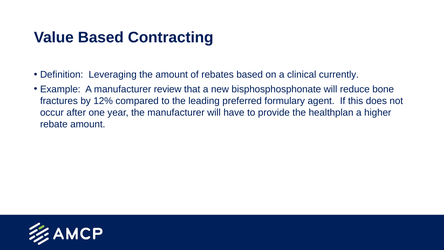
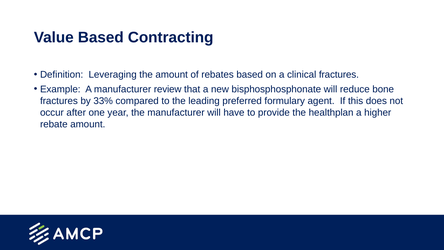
clinical currently: currently -> fractures
12%: 12% -> 33%
